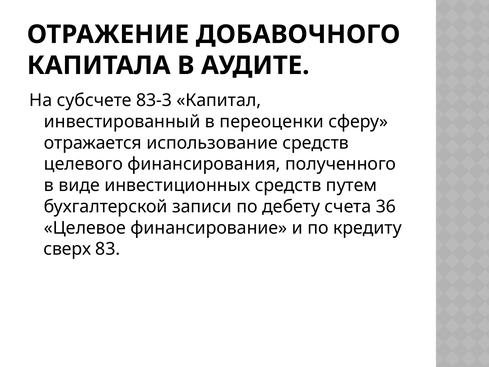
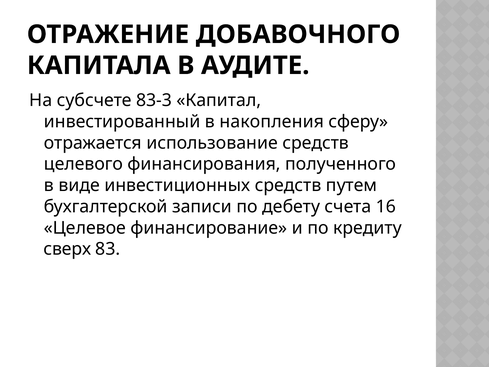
переоценки: переоценки -> накопления
36: 36 -> 16
